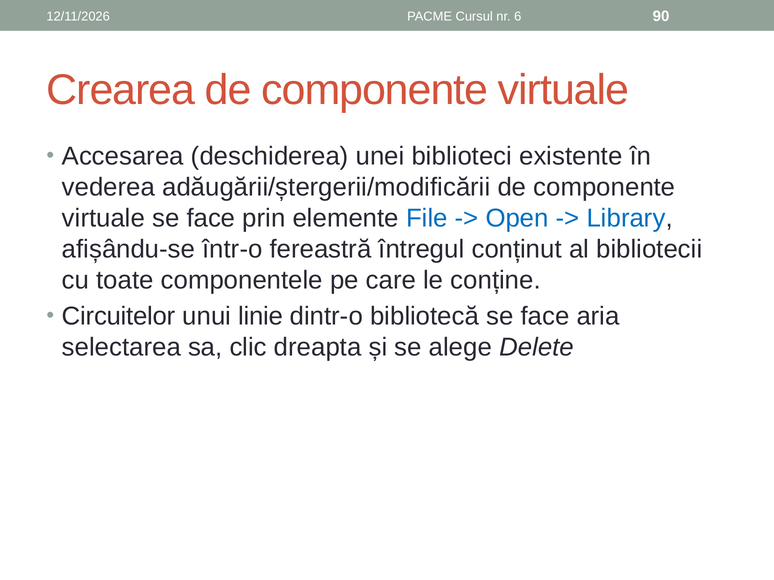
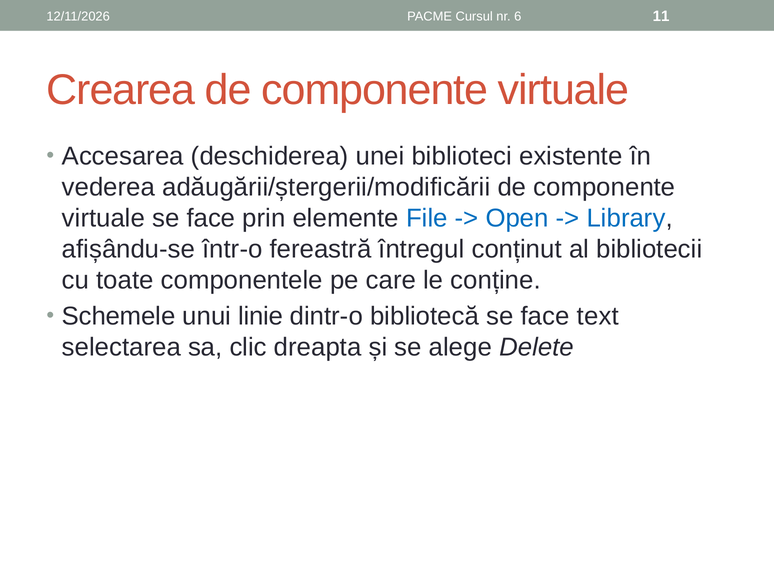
90: 90 -> 11
Circuitelor: Circuitelor -> Schemele
aria: aria -> text
